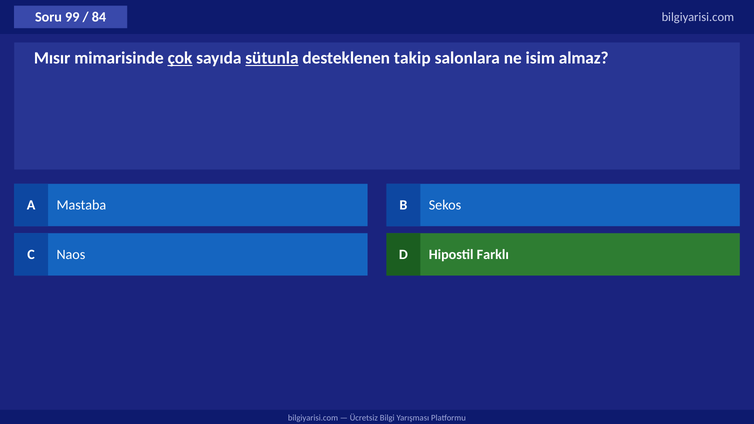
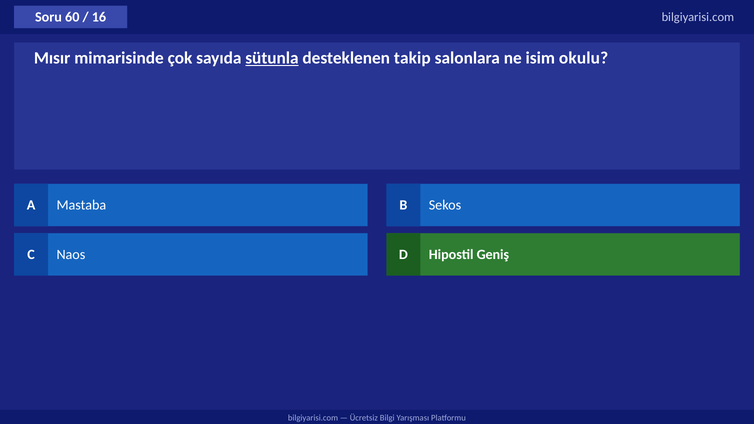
99: 99 -> 60
84: 84 -> 16
çok underline: present -> none
almaz: almaz -> okulu
Farklı: Farklı -> Geniş
